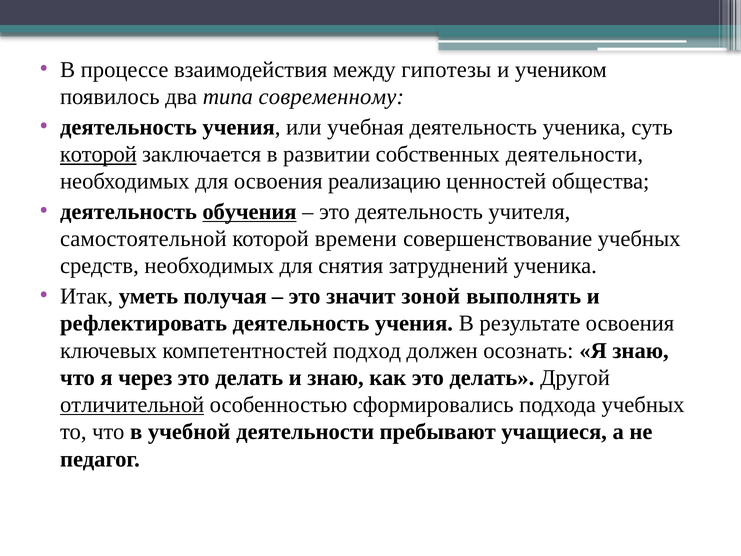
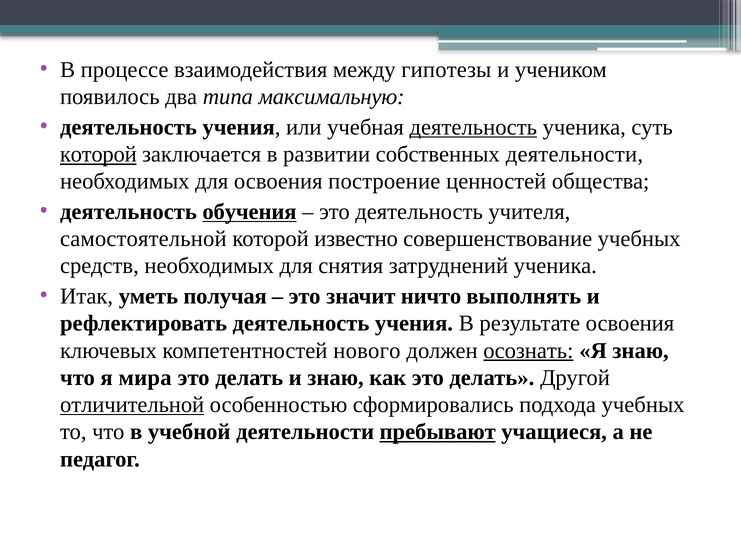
современному: современному -> максимальную
деятельность at (473, 127) underline: none -> present
реализацию: реализацию -> построение
времени: времени -> известно
зоной: зоной -> ничто
подход: подход -> нового
осознать underline: none -> present
через: через -> мира
пребывают underline: none -> present
